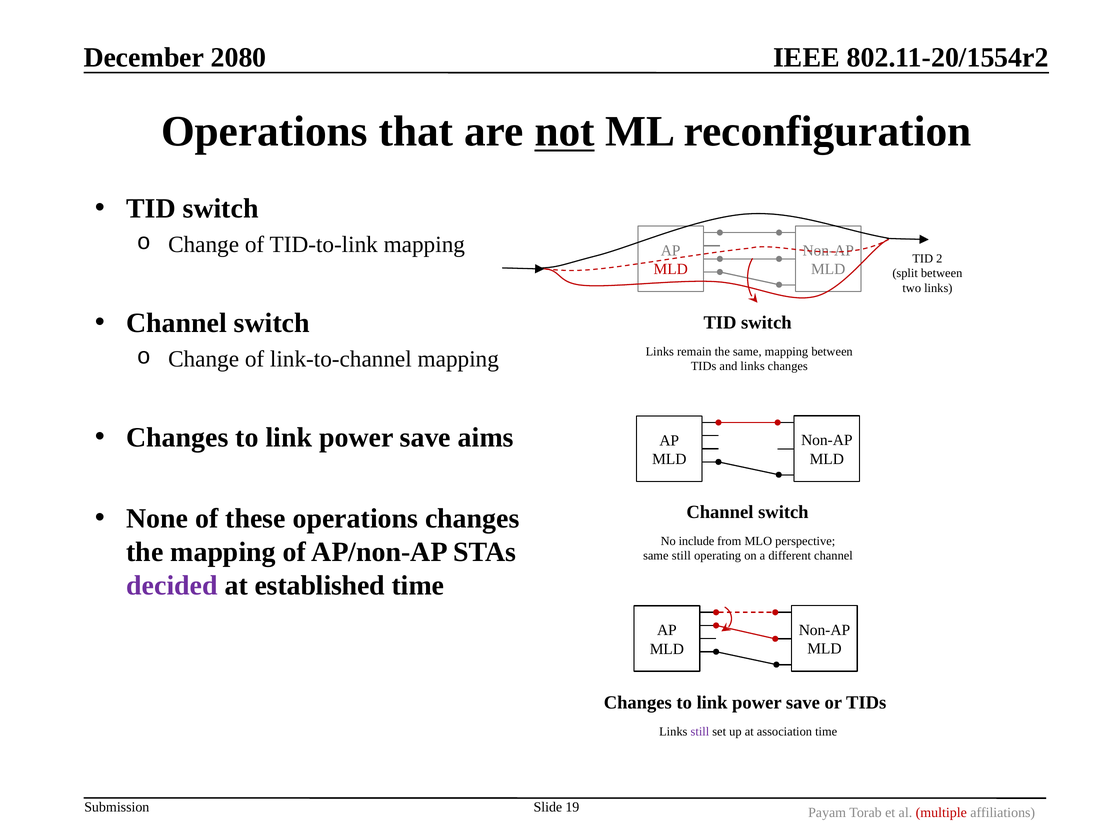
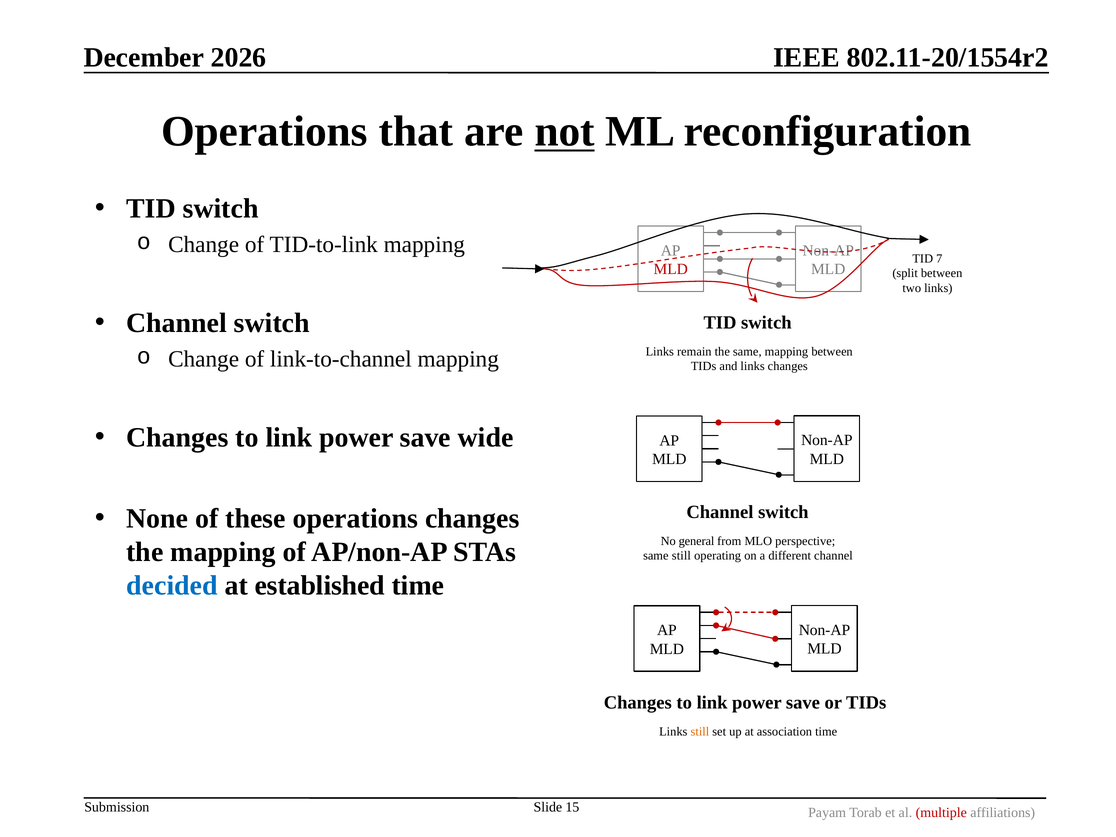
2080: 2080 -> 2026
2: 2 -> 7
aims: aims -> wide
include: include -> general
decided colour: purple -> blue
still at (700, 732) colour: purple -> orange
19: 19 -> 15
